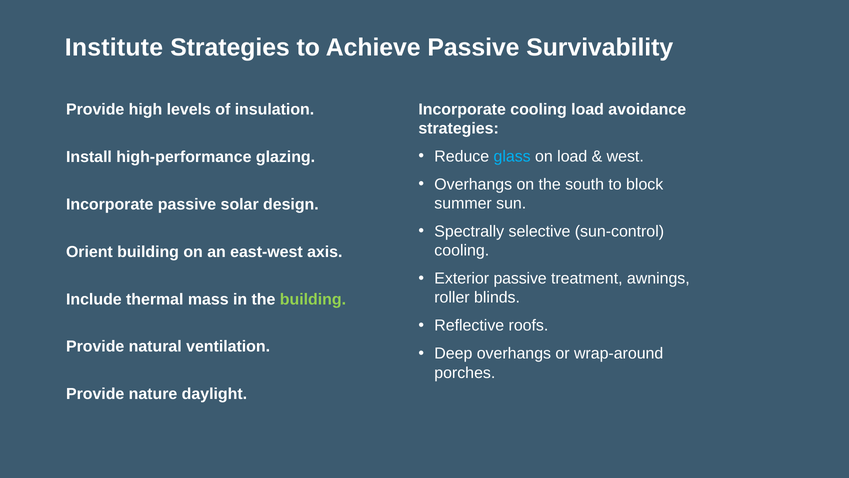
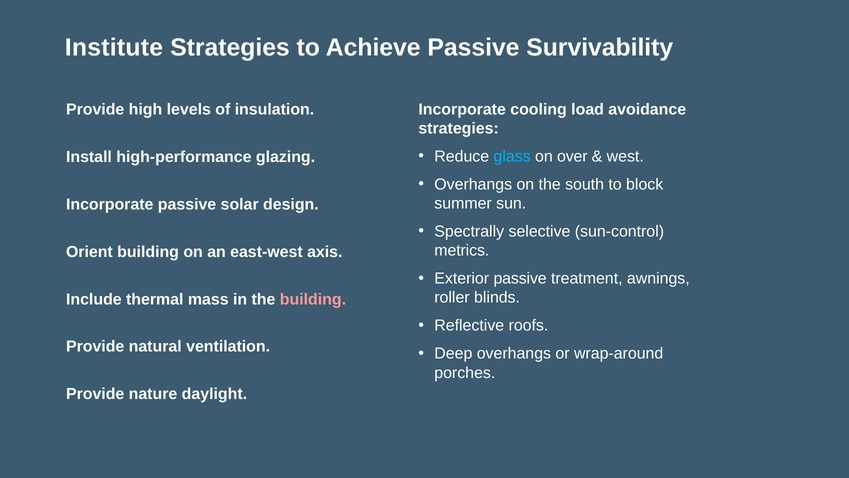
on load: load -> over
cooling at (462, 250): cooling -> metrics
building at (313, 299) colour: light green -> pink
